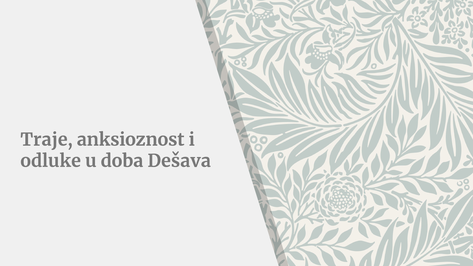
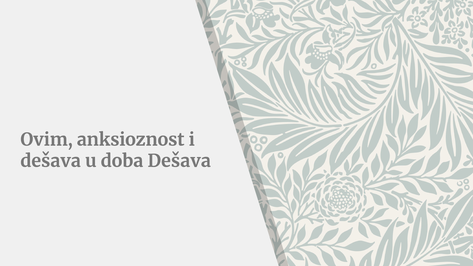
Traje: Traje -> Ovim
odluke at (51, 161): odluke -> dešava
